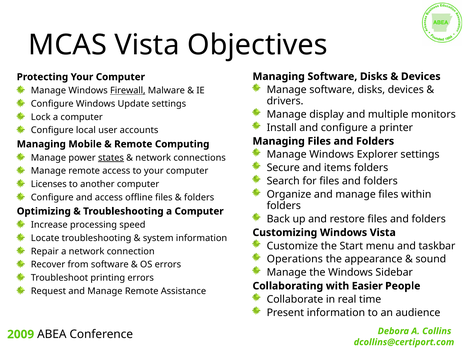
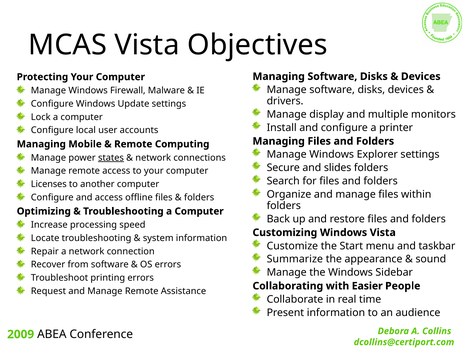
Firewall underline: present -> none
items: items -> slides
Operations: Operations -> Summarize
